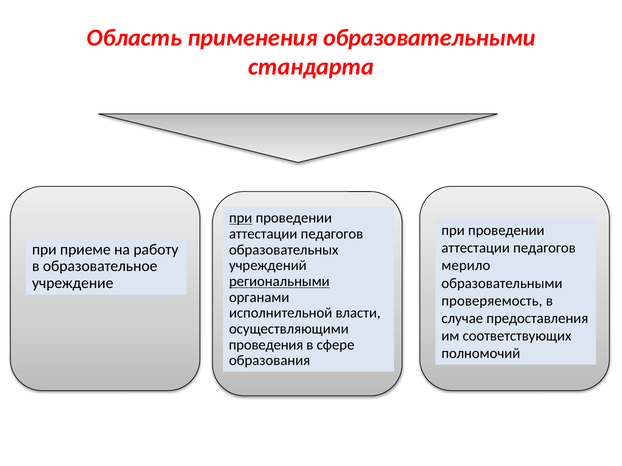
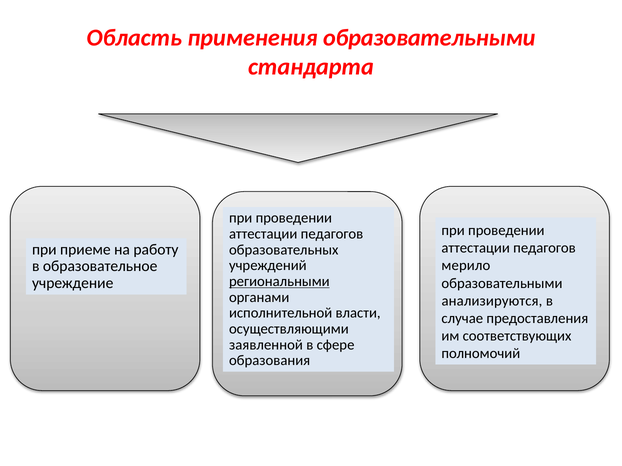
при at (241, 218) underline: present -> none
проверяемость: проверяемость -> анализируются
проведения: проведения -> заявленной
